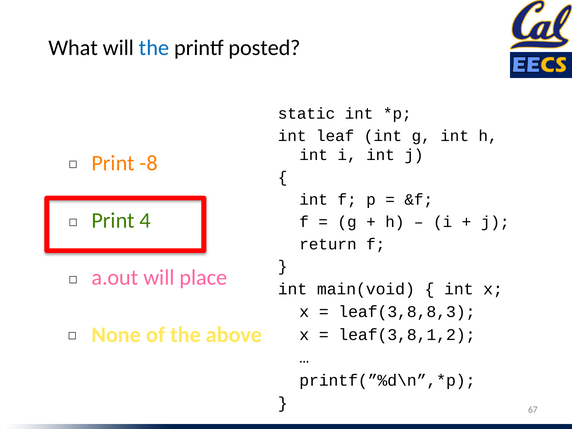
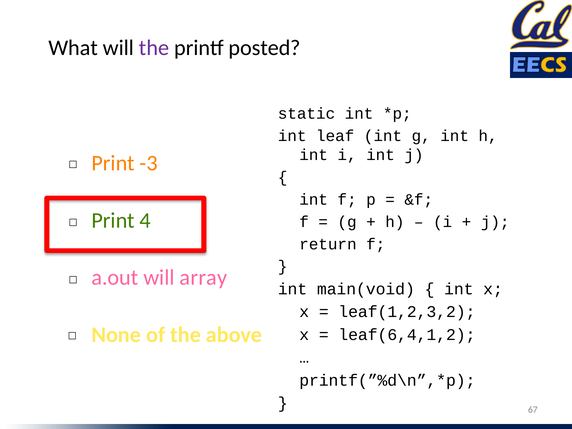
the at (154, 48) colour: blue -> purple
-8: -8 -> -3
place: place -> array
leaf(3,8,8,3: leaf(3,8,8,3 -> leaf(1,2,3,2
leaf(3,8,1,2: leaf(3,8,1,2 -> leaf(6,4,1,2
